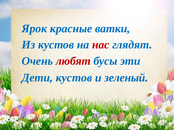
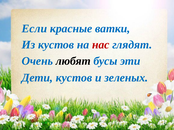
Ярок: Ярок -> Если
любят colour: red -> black
зеленый: зеленый -> зеленых
